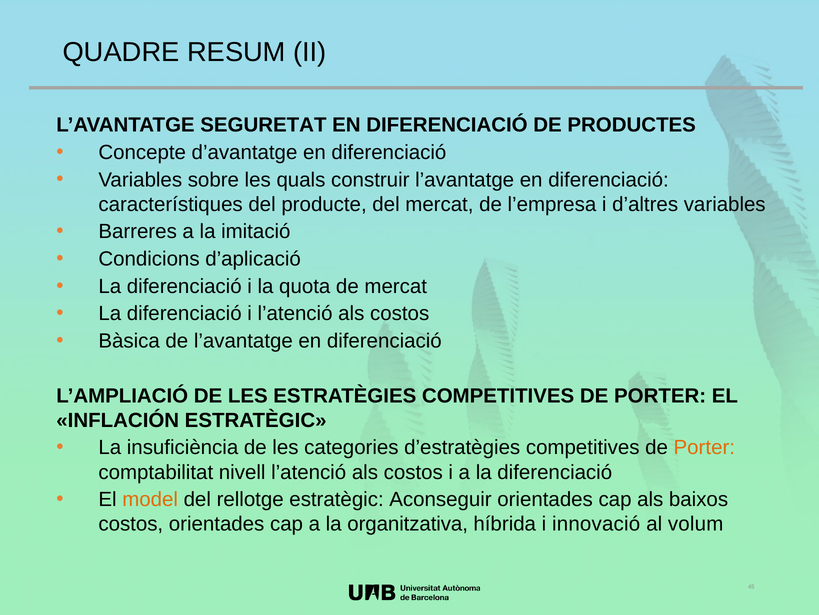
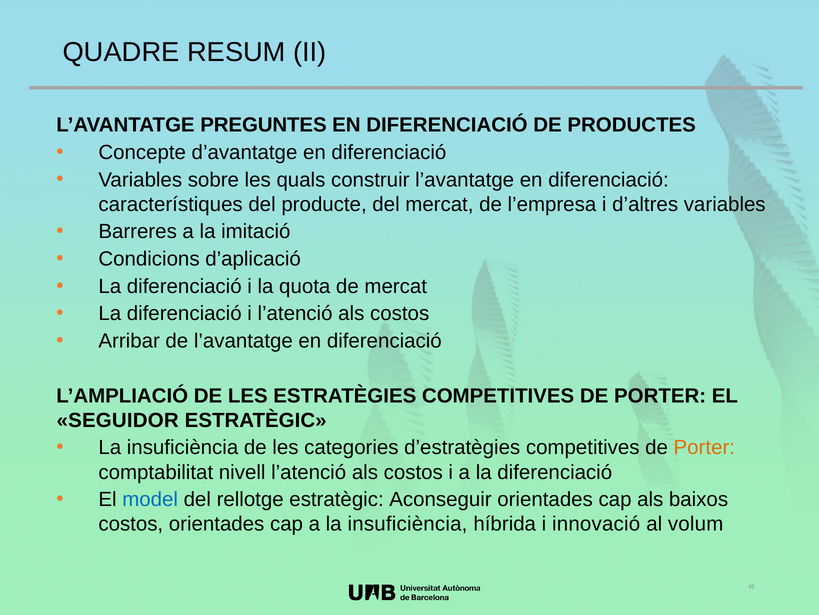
SEGURETAT: SEGURETAT -> PREGUNTES
Bàsica: Bàsica -> Arribar
INFLACIÓN: INFLACIÓN -> SEGUIDOR
model colour: orange -> blue
a la organitzativa: organitzativa -> insuficiència
